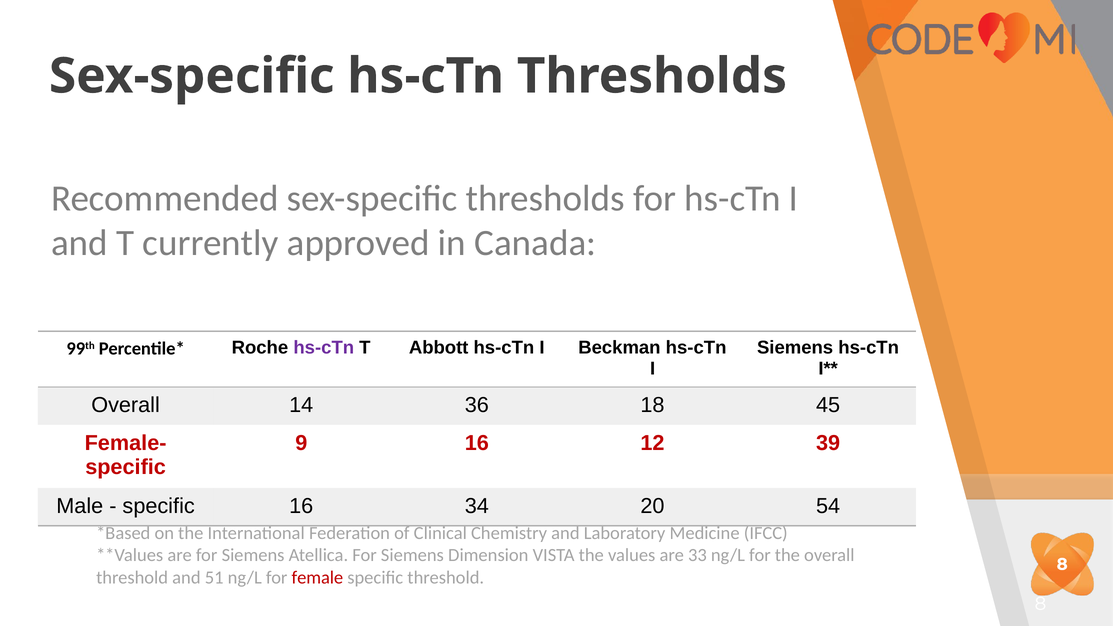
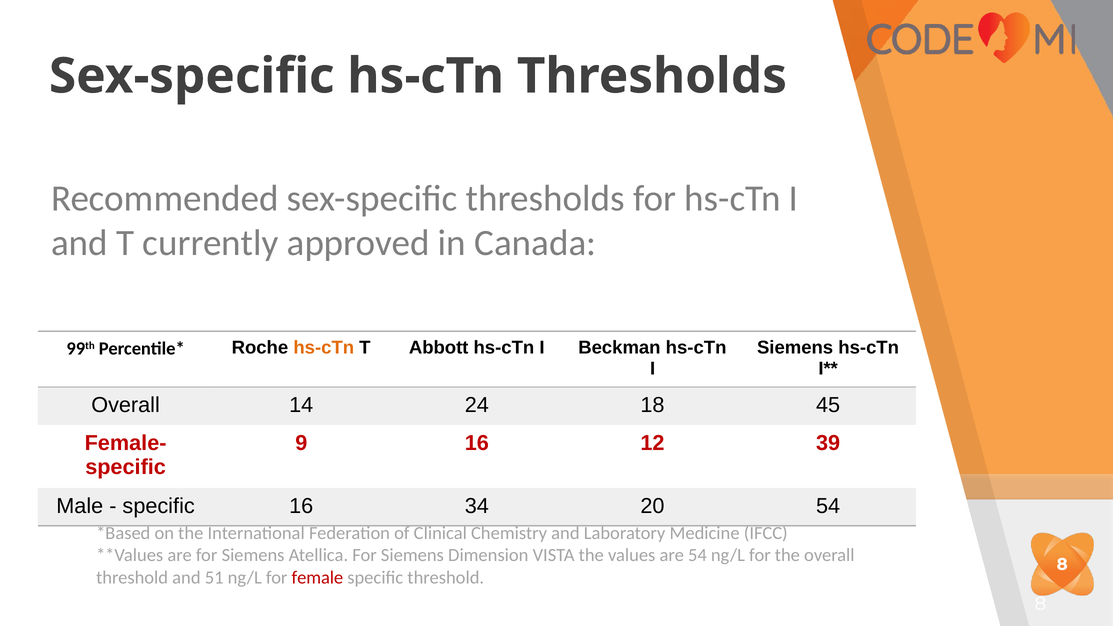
hs-cTn at (324, 348) colour: purple -> orange
36: 36 -> 24
are 33: 33 -> 54
